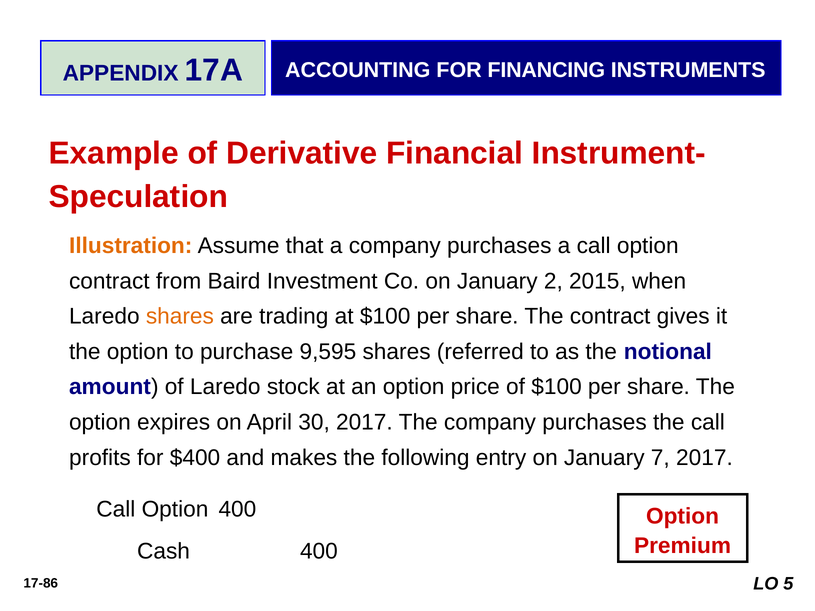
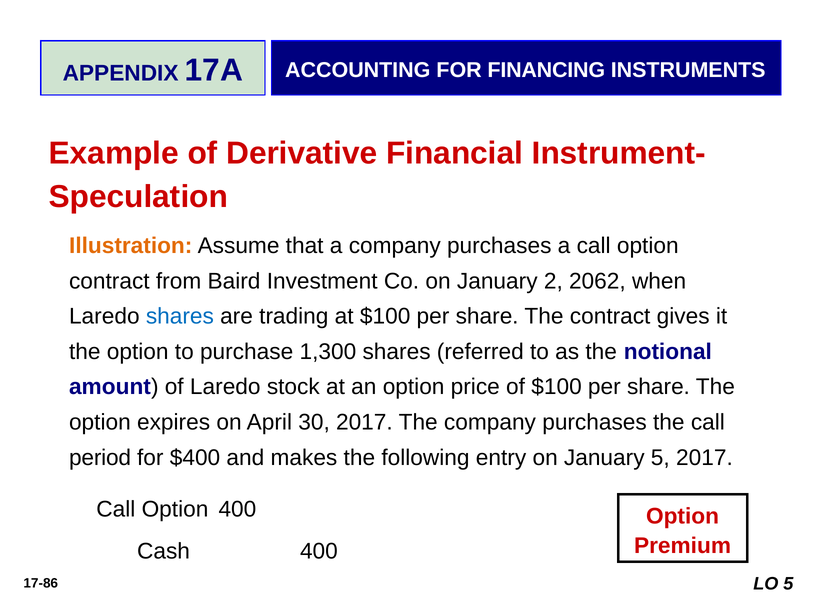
2015: 2015 -> 2062
shares at (180, 316) colour: orange -> blue
9,595: 9,595 -> 1,300
proﬁts: proﬁts -> period
January 7: 7 -> 5
